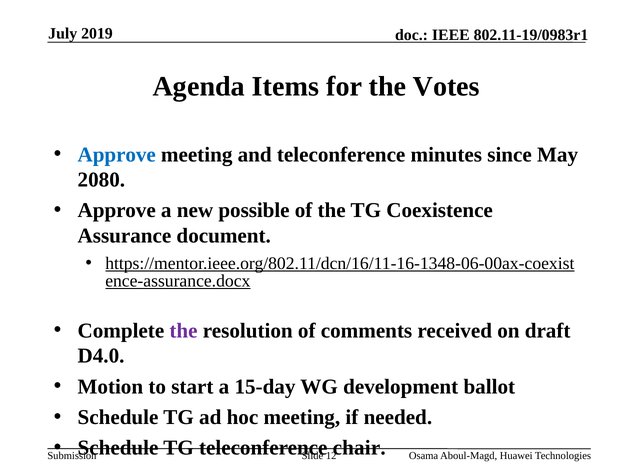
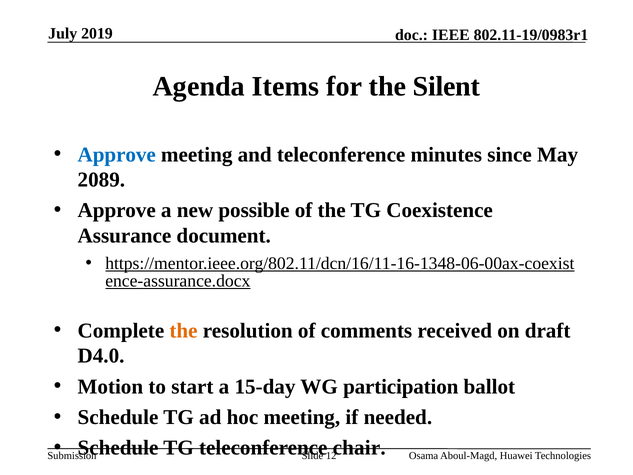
Votes: Votes -> Silent
2080: 2080 -> 2089
the at (184, 331) colour: purple -> orange
development: development -> participation
